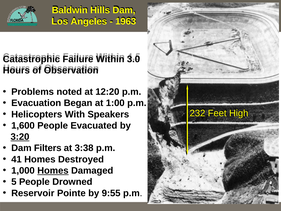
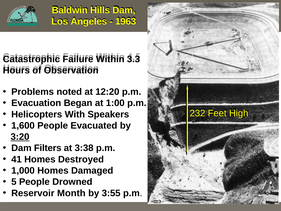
3.0: 3.0 -> 3.3
Homes at (53, 170) underline: present -> none
Pointe: Pointe -> Month
9:55: 9:55 -> 3:55
